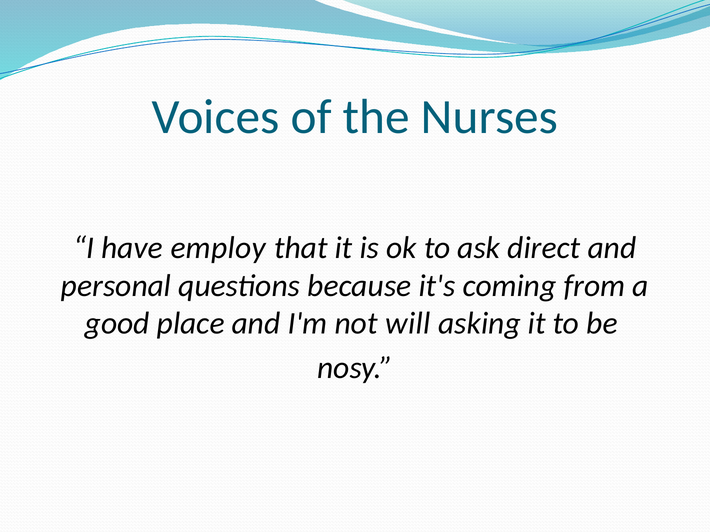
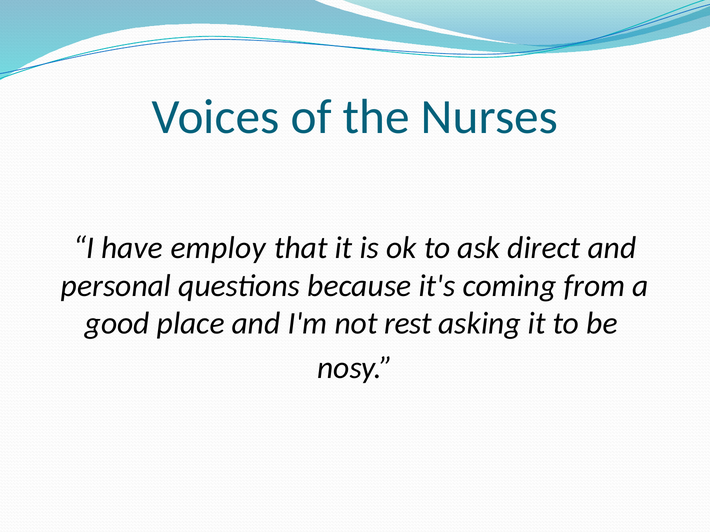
will: will -> rest
